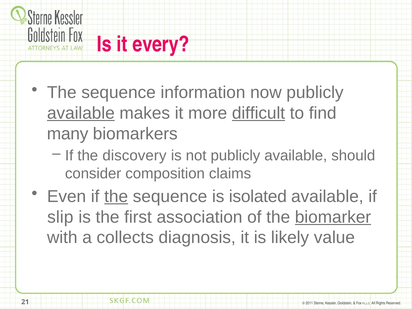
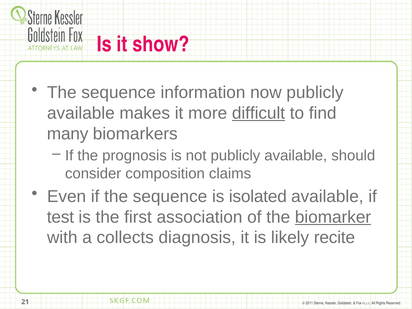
every: every -> show
available at (81, 113) underline: present -> none
discovery: discovery -> prognosis
the at (116, 196) underline: present -> none
slip: slip -> test
value: value -> recite
